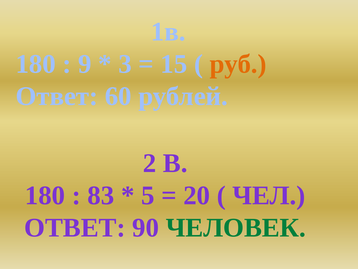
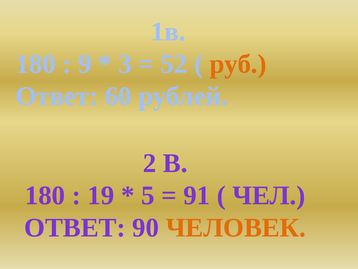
15: 15 -> 52
83: 83 -> 19
20: 20 -> 91
ЧЕЛОВЕК colour: green -> orange
